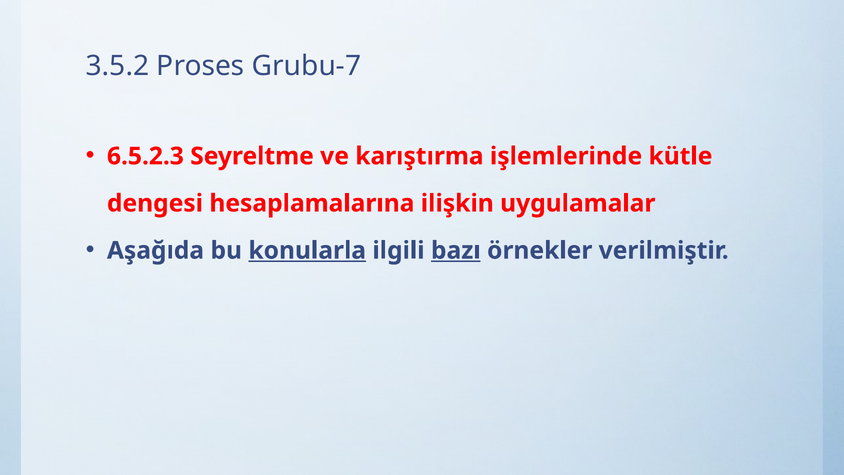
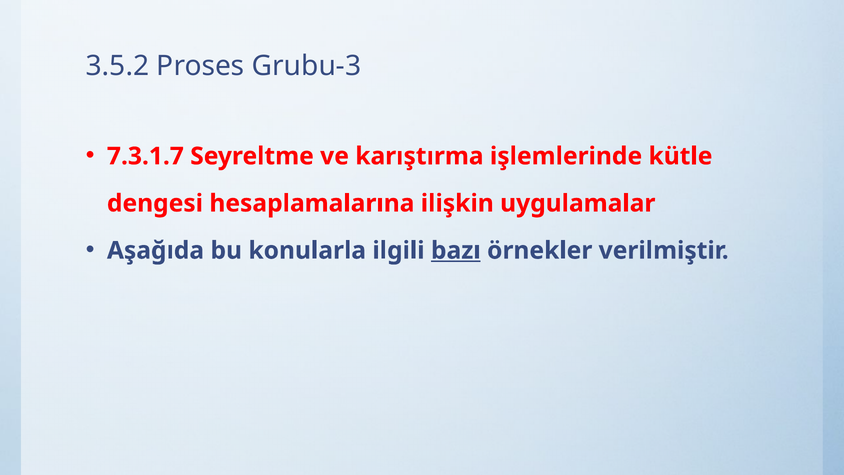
Grubu-7: Grubu-7 -> Grubu-3
6.5.2.3: 6.5.2.3 -> 7.3.1.7
konularla underline: present -> none
